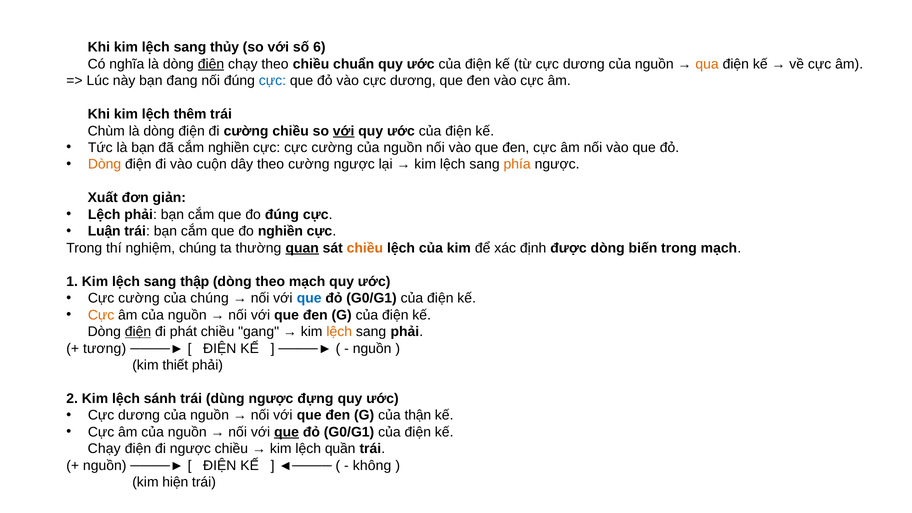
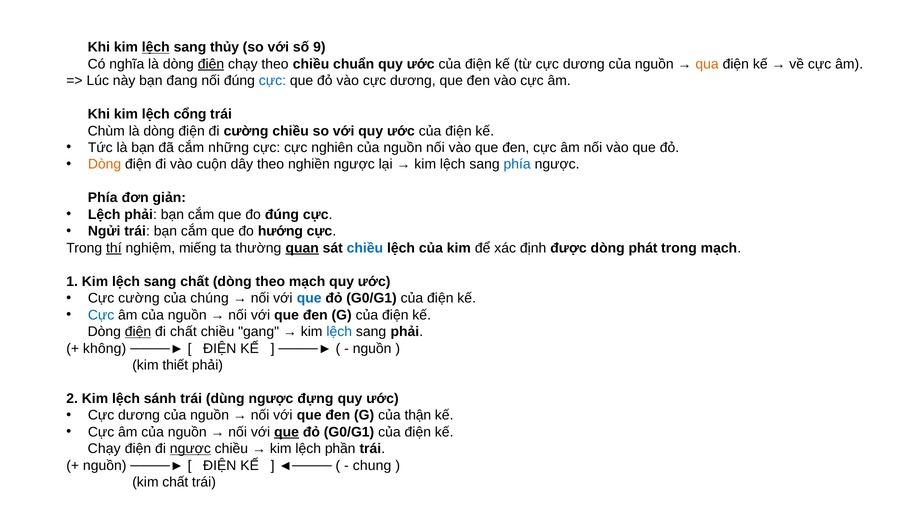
lệch at (156, 47) underline: none -> present
6: 6 -> 9
thêm: thêm -> cổng
với at (344, 131) underline: present -> none
cắm nghiền: nghiền -> những
cực cực cường: cường -> nghiên
theo cường: cường -> nghiền
phía at (517, 164) colour: orange -> blue
Xuất at (103, 198): Xuất -> Phía
Luận: Luận -> Ngửi
đo nghiền: nghiền -> hướng
thí underline: none -> present
nghiệm chúng: chúng -> miếng
chiều at (365, 248) colour: orange -> blue
biến: biến -> phát
sang thập: thập -> chất
Cực at (101, 315) colour: orange -> blue
đi phát: phát -> chất
lệch at (339, 332) colour: orange -> blue
tương: tương -> không
ngược at (190, 449) underline: none -> present
quần: quần -> phần
không: không -> chung
kim hiện: hiện -> chất
